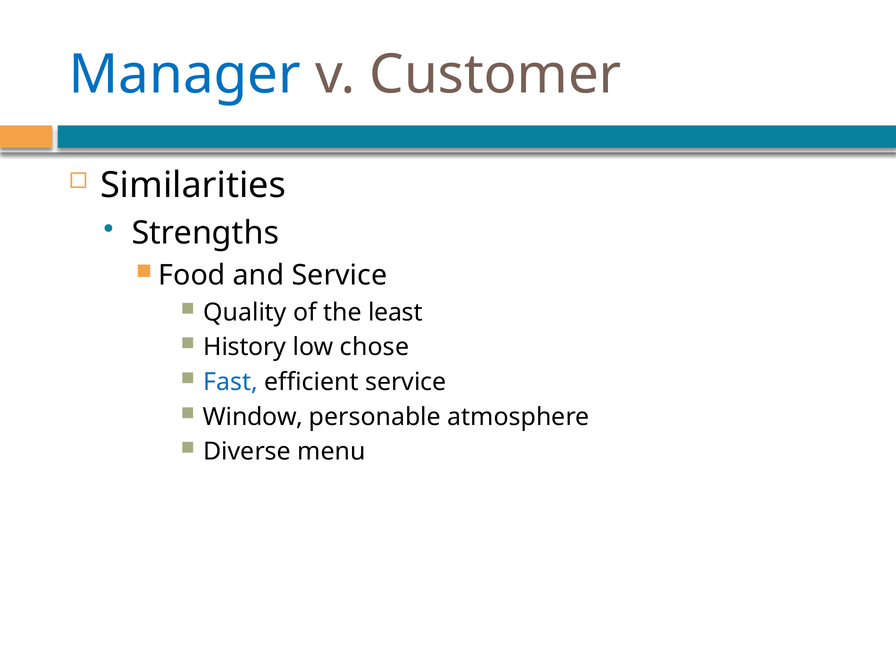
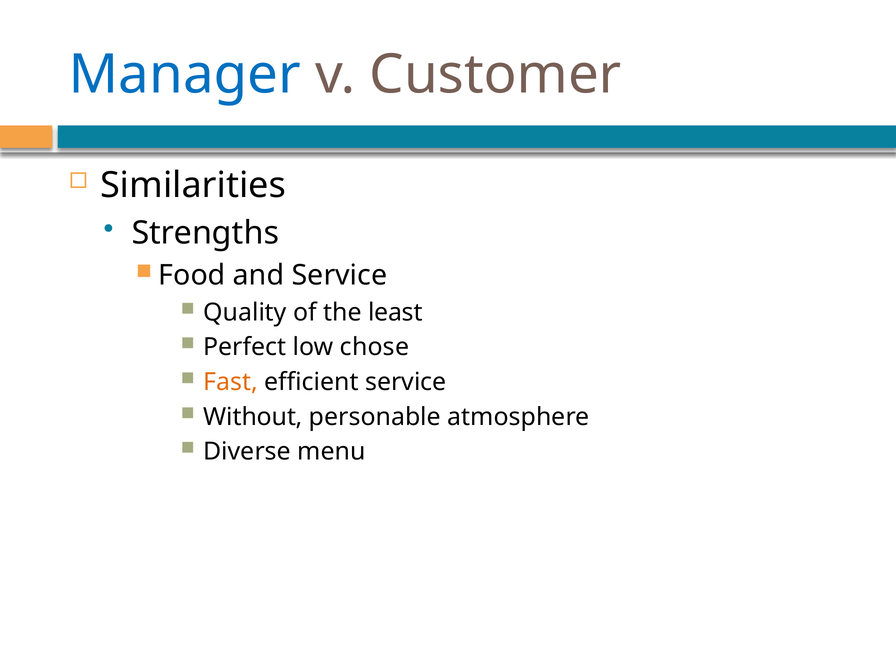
History: History -> Perfect
Fast colour: blue -> orange
Window: Window -> Without
